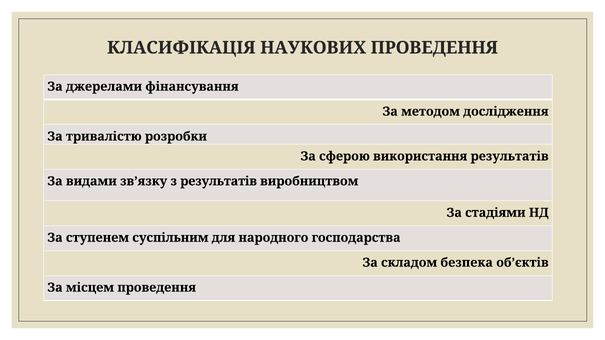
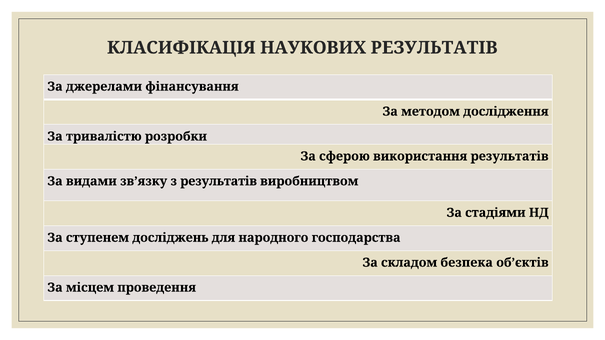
НАУКОВИХ ПРОВЕДЕННЯ: ПРОВЕДЕННЯ -> РЕЗУЛЬТАТІВ
суспільним: суспільним -> досліджень
